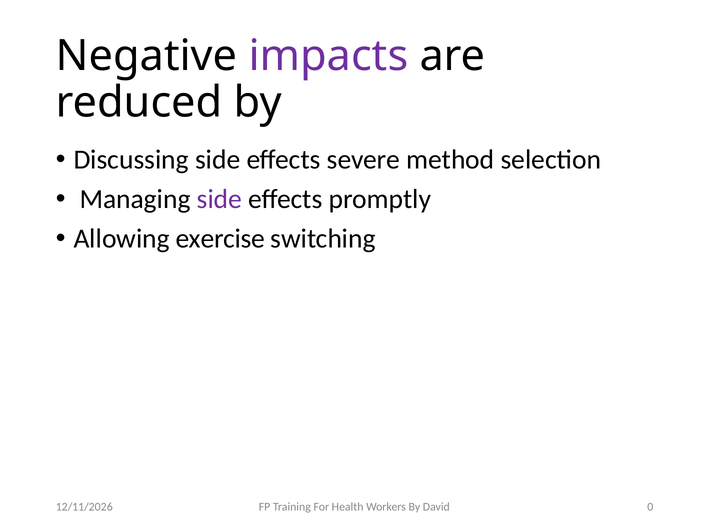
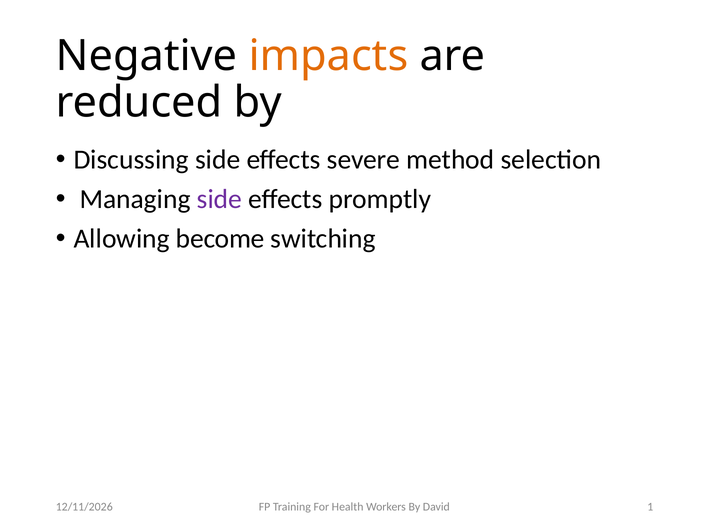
impacts colour: purple -> orange
exercise: exercise -> become
0: 0 -> 1
